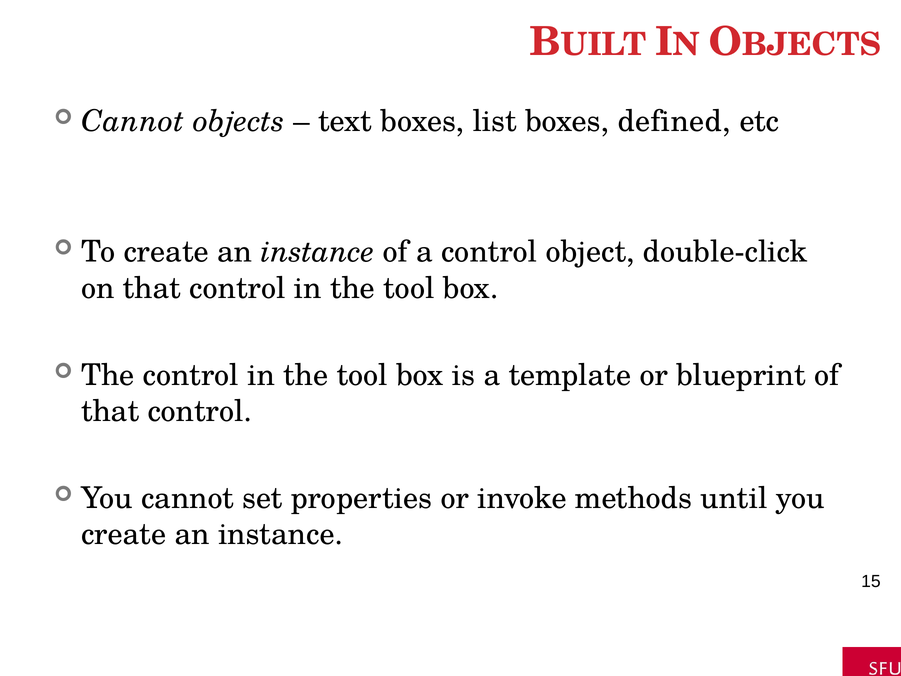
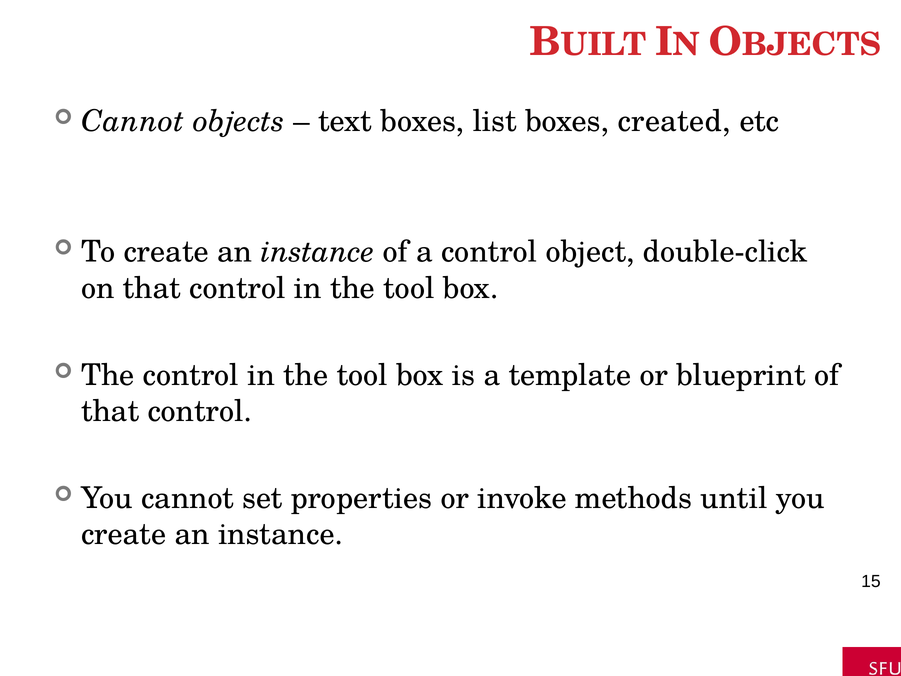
defined: defined -> created
